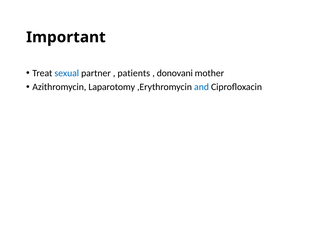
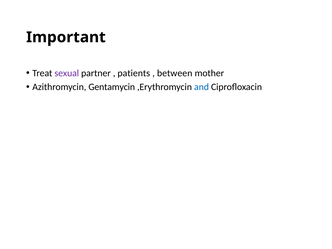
sexual colour: blue -> purple
donovani: donovani -> between
Laparotomy: Laparotomy -> Gentamycin
